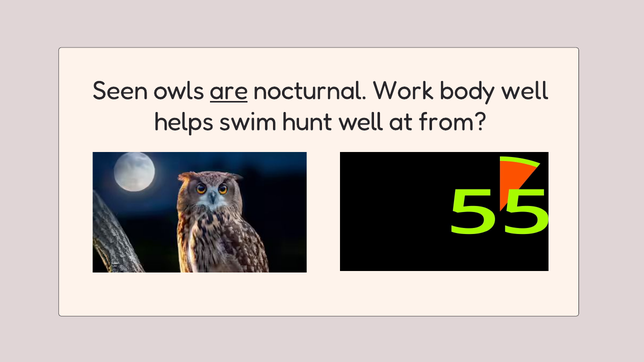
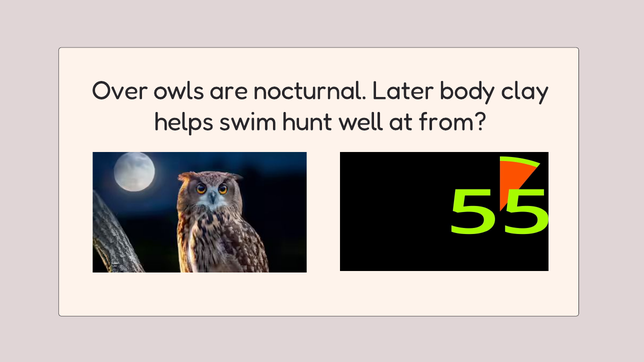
Seen: Seen -> Over
are underline: present -> none
Work: Work -> Later
body well: well -> clay
